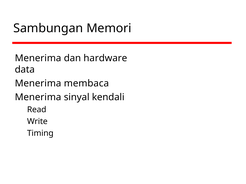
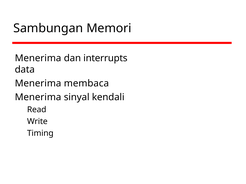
hardware: hardware -> interrupts
